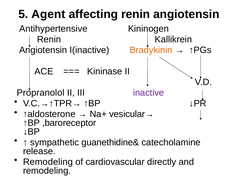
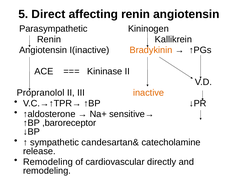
Agent: Agent -> Direct
Antihypertensive: Antihypertensive -> Parasympathetic
inactive colour: purple -> orange
vesicular→: vesicular→ -> sensitive→
guanethidine&: guanethidine& -> candesartan&
